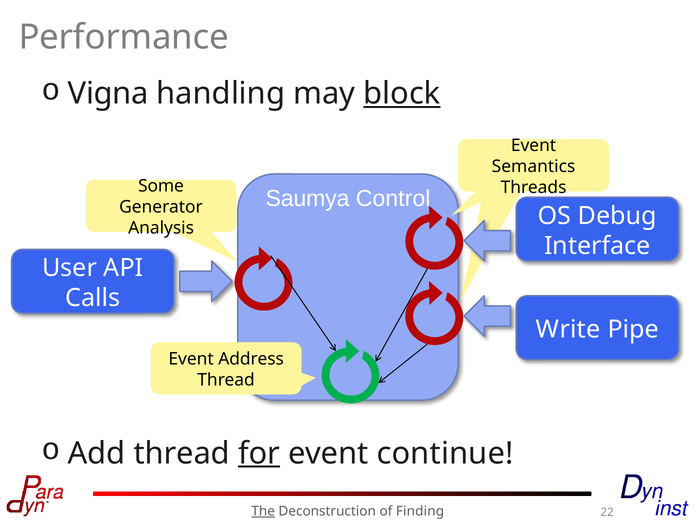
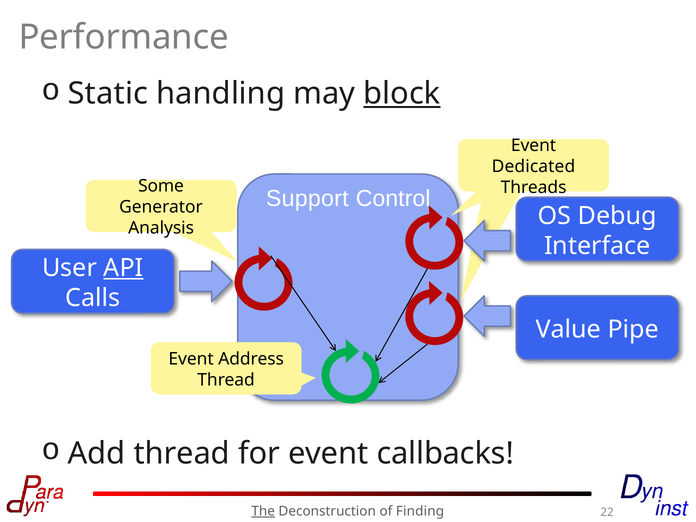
Vigna: Vigna -> Static
Semantics: Semantics -> Dedicated
Saumya: Saumya -> Support
API underline: none -> present
Write: Write -> Value
for underline: present -> none
continue: continue -> callbacks
